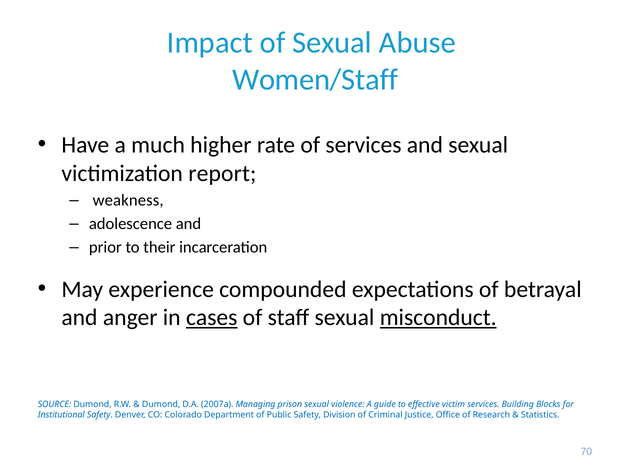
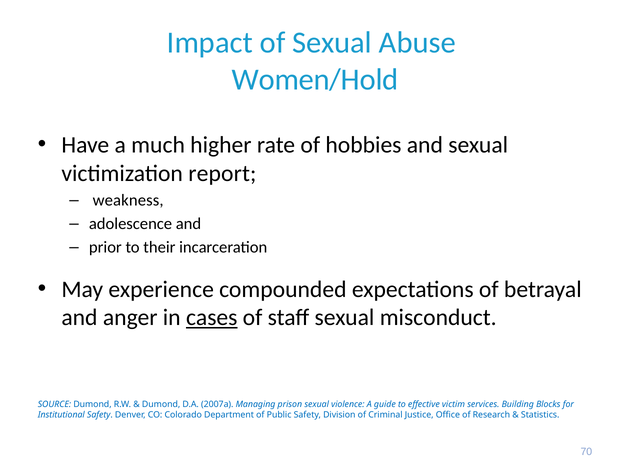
Women/Staff: Women/Staff -> Women/Hold
of services: services -> hobbies
misconduct underline: present -> none
